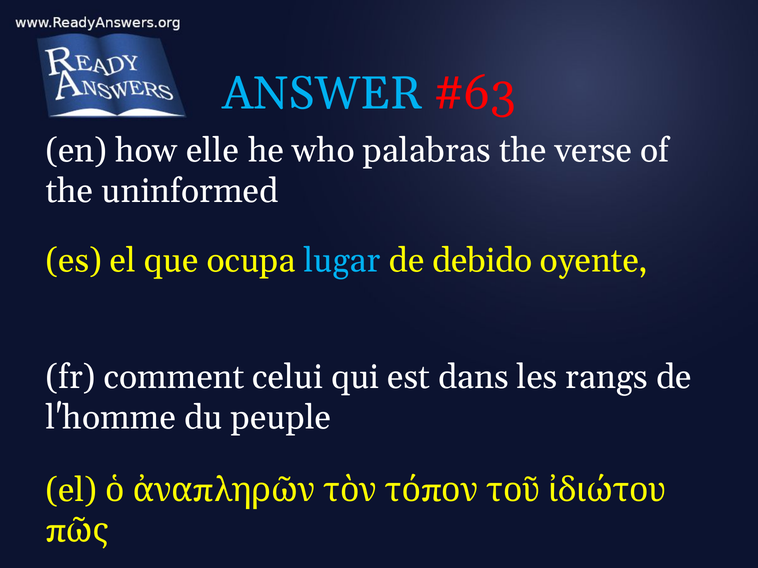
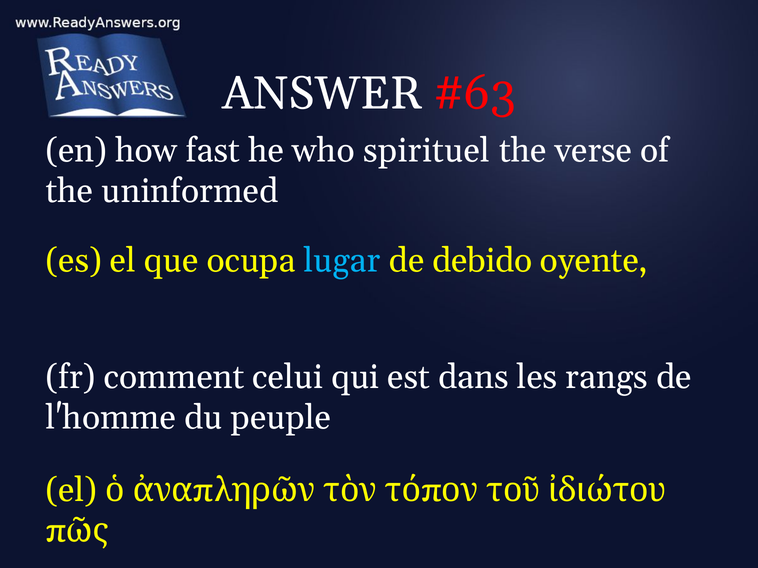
ANSWER colour: light blue -> white
elle: elle -> fast
palabras: palabras -> spirituel
